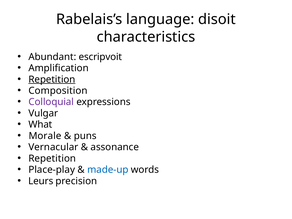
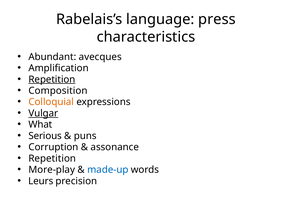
disoit: disoit -> press
escripvoit: escripvoit -> avecques
Colloquial colour: purple -> orange
Vulgar underline: none -> present
Morale: Morale -> Serious
Vernacular: Vernacular -> Corruption
Place-play: Place-play -> More-play
